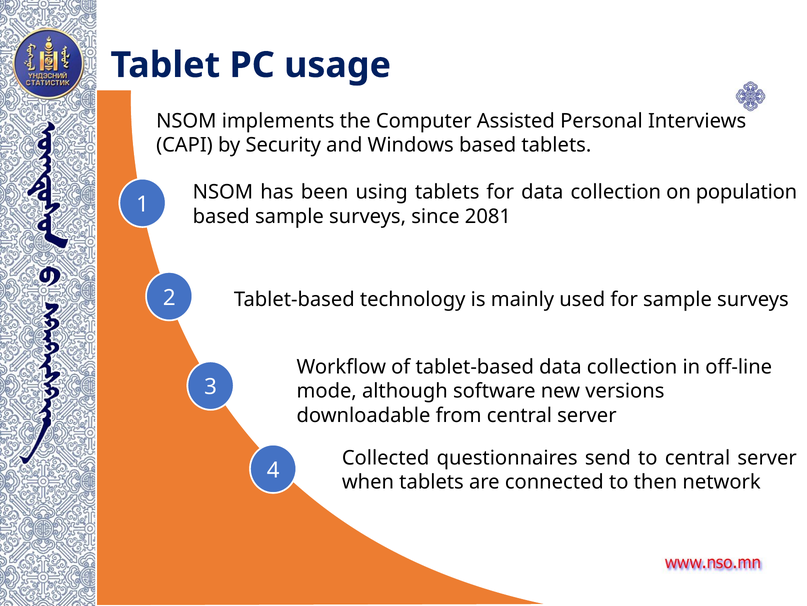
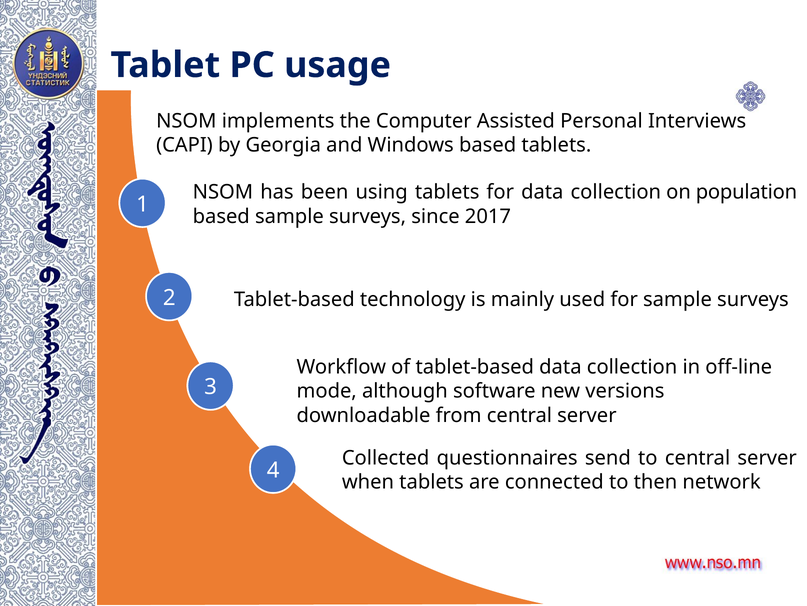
Security: Security -> Georgia
2081: 2081 -> 2017
